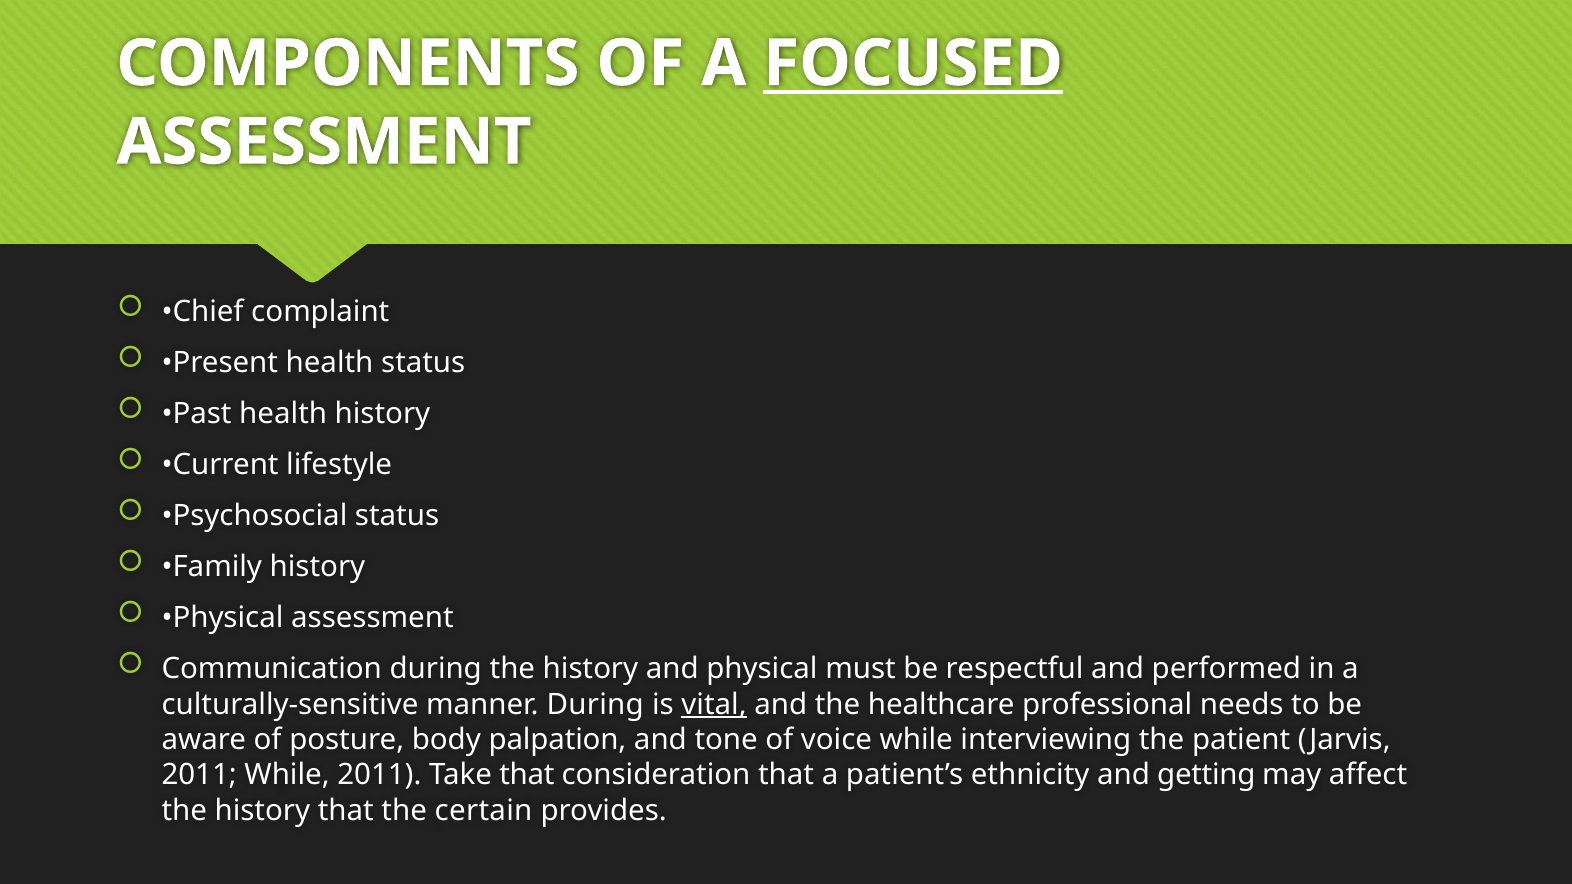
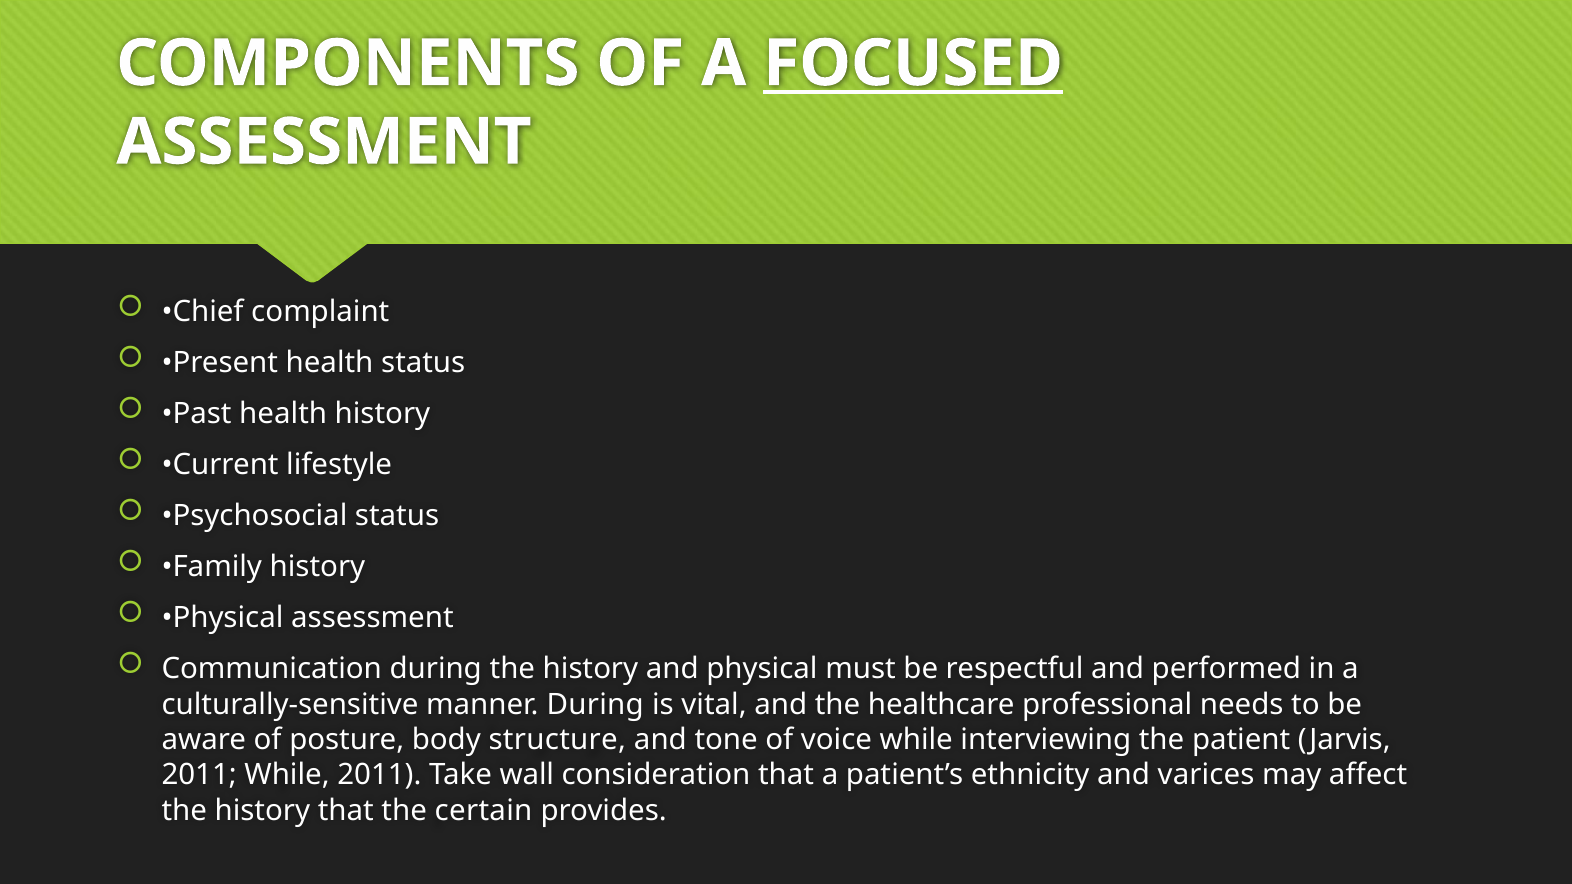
vital underline: present -> none
palpation: palpation -> structure
Take that: that -> wall
getting: getting -> varices
